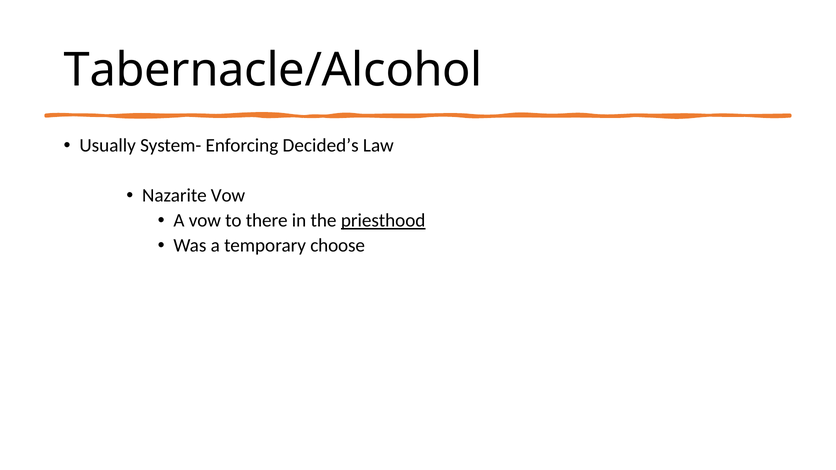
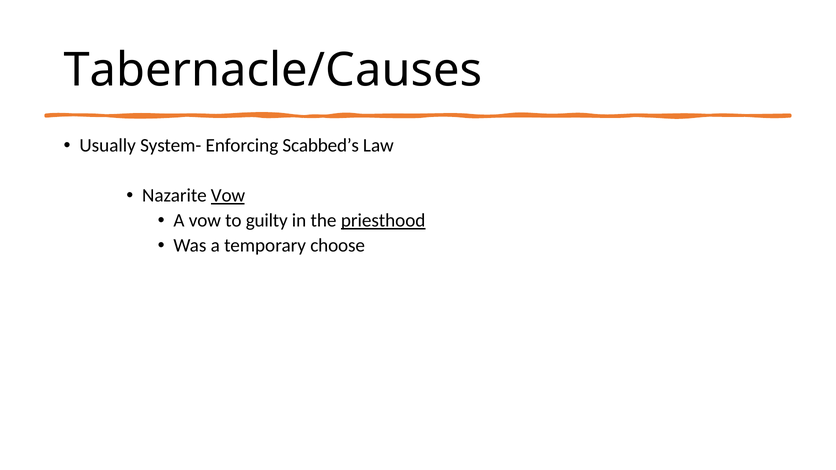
Tabernacle/Alcohol: Tabernacle/Alcohol -> Tabernacle/Causes
Decided’s: Decided’s -> Scabbed’s
Vow at (228, 196) underline: none -> present
there: there -> guilty
